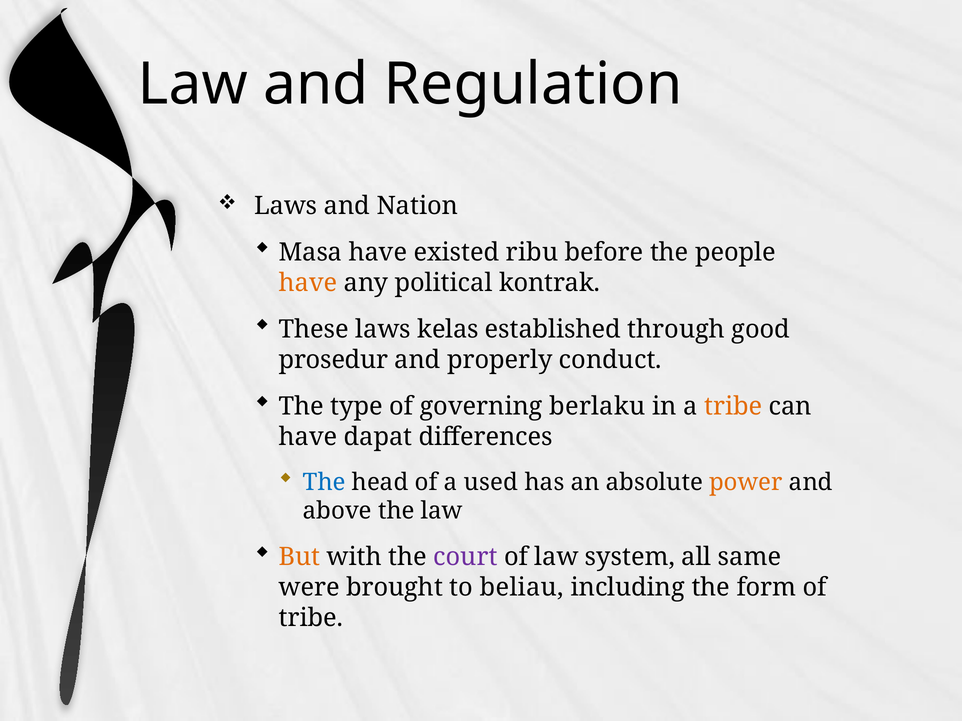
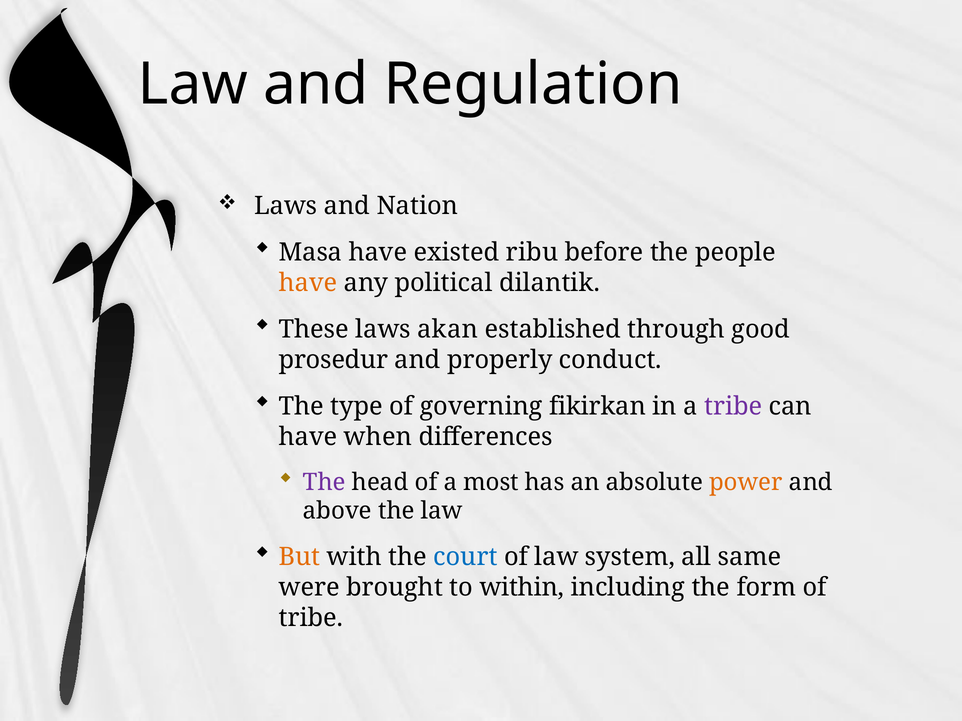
kontrak: kontrak -> dilantik
kelas: kelas -> akan
berlaku: berlaku -> fikirkan
tribe at (733, 406) colour: orange -> purple
dapat: dapat -> when
The at (324, 483) colour: blue -> purple
used: used -> most
court colour: purple -> blue
beliau: beliau -> within
